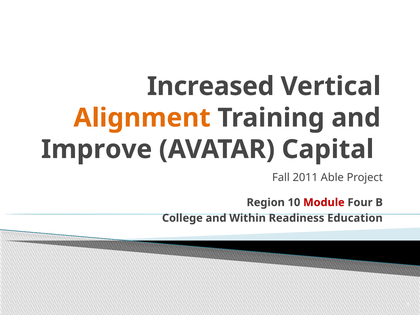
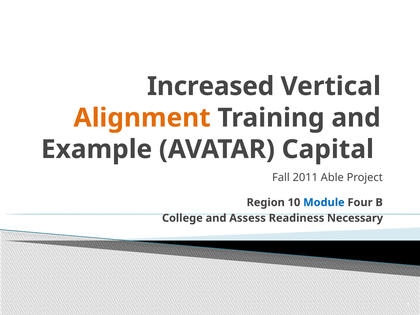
Improve: Improve -> Example
Module colour: red -> blue
Within: Within -> Assess
Education: Education -> Necessary
